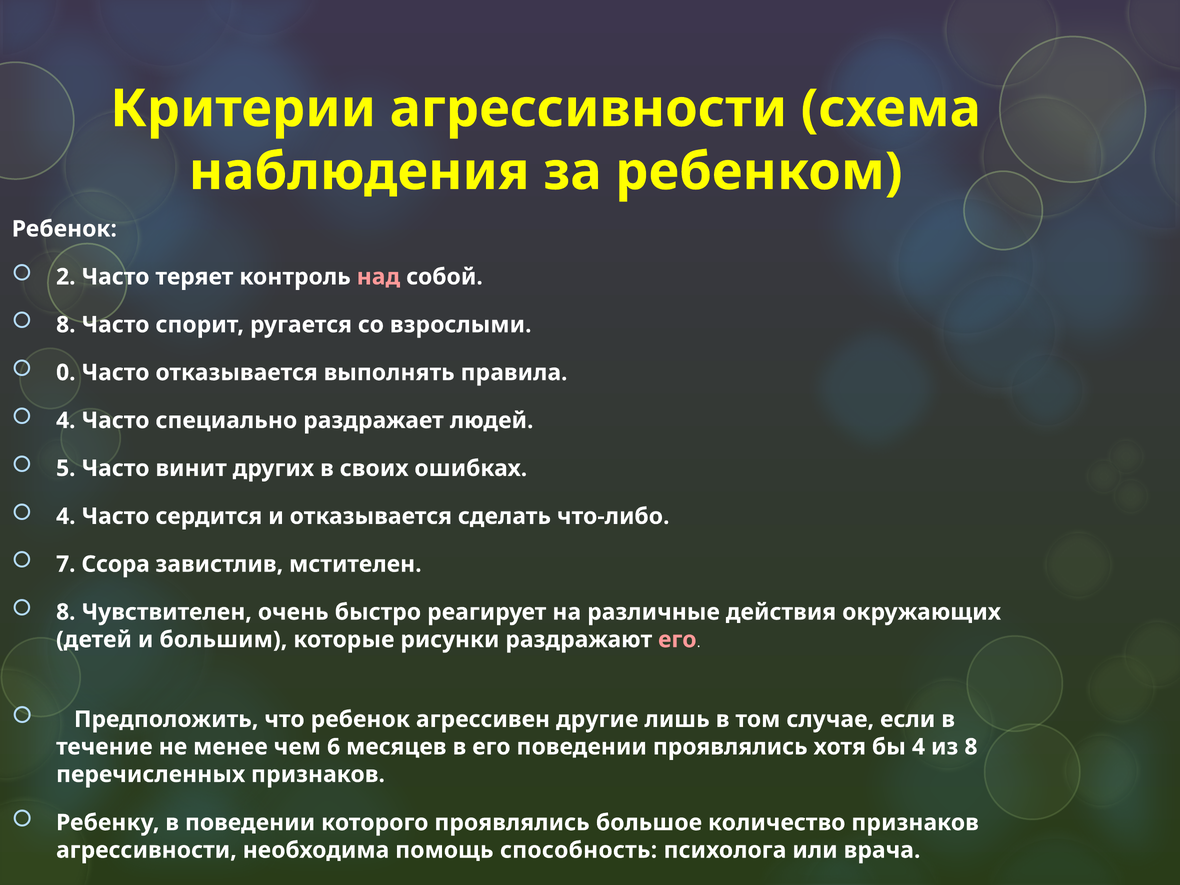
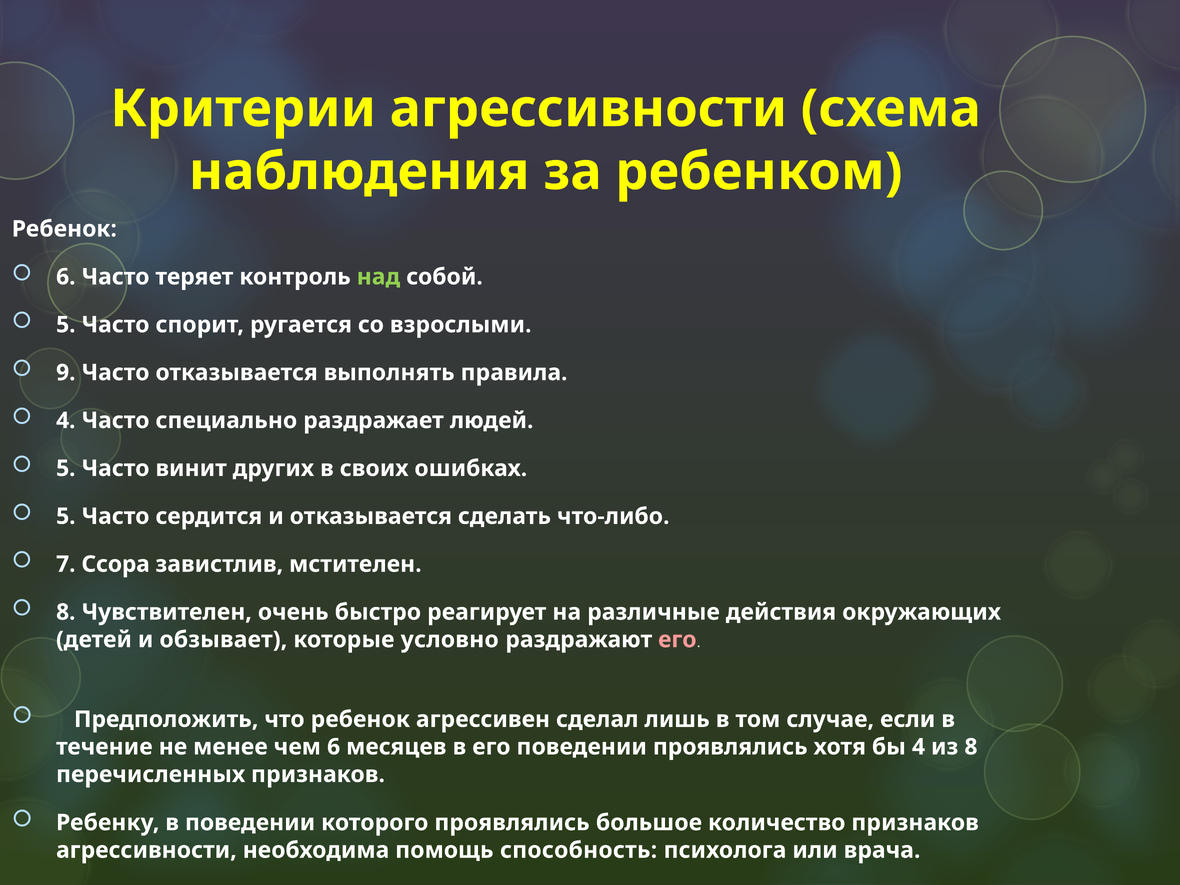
2 at (66, 277): 2 -> 6
над colour: pink -> light green
8 at (66, 325): 8 -> 5
0: 0 -> 9
4 at (66, 516): 4 -> 5
большим: большим -> обзывает
рисунки: рисунки -> условно
другие: другие -> сделал
